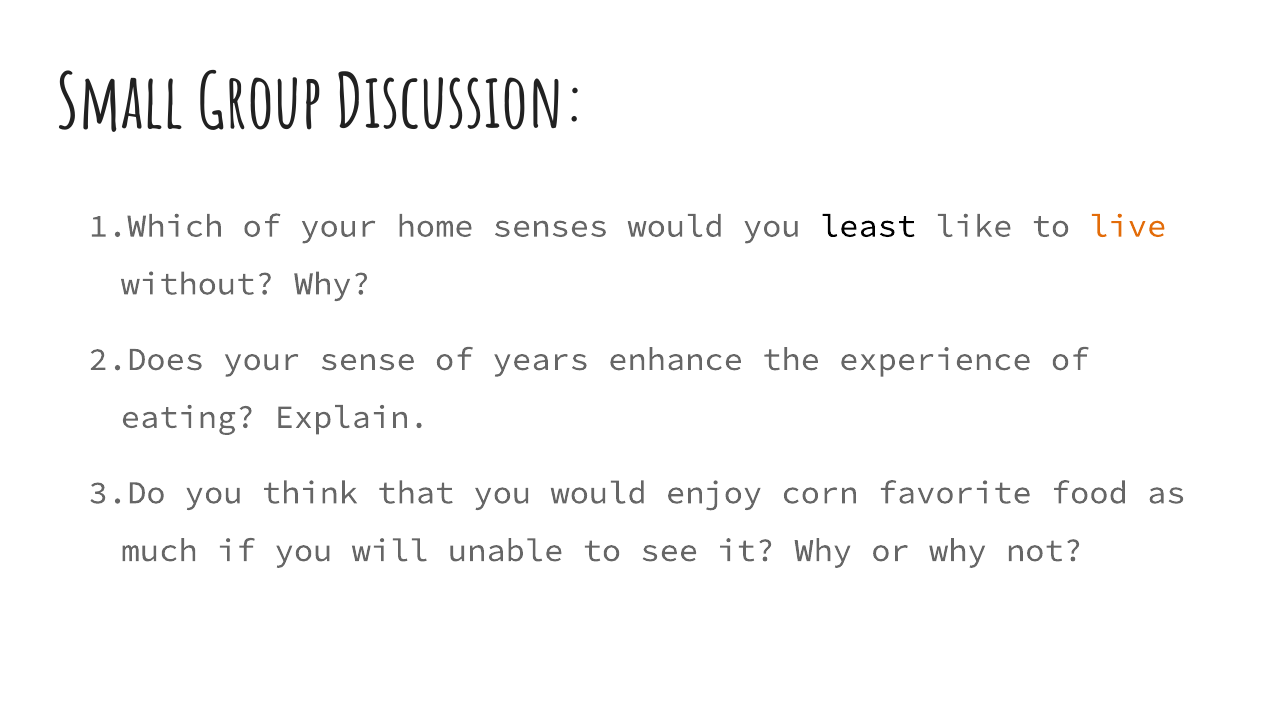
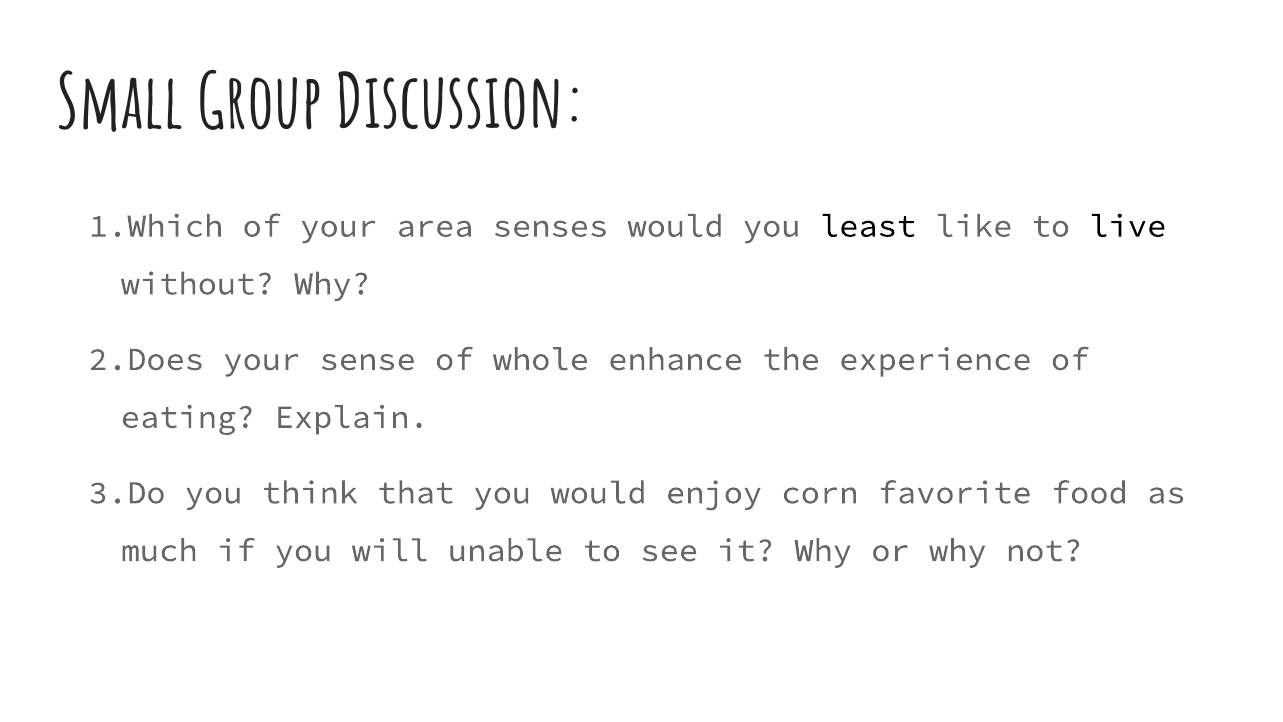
home: home -> area
live colour: orange -> black
years: years -> whole
